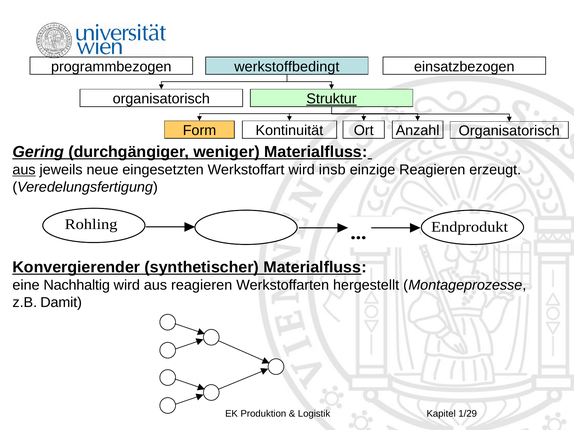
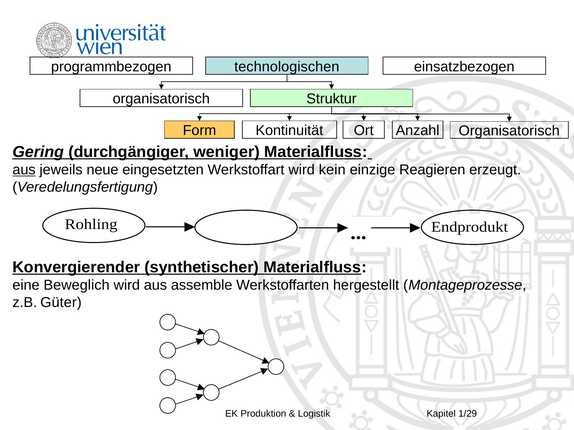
werkstoffbedingt: werkstoffbedingt -> technologischen
Struktur underline: present -> none
insb: insb -> kein
Nachhaltig: Nachhaltig -> Beweglich
aus reagieren: reagieren -> assemble
Damit: Damit -> Güter
